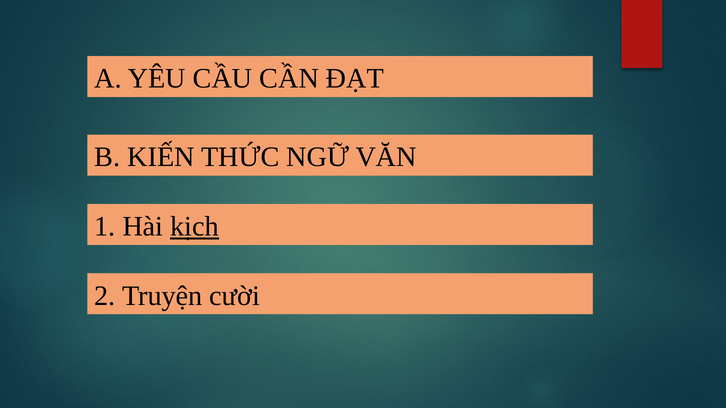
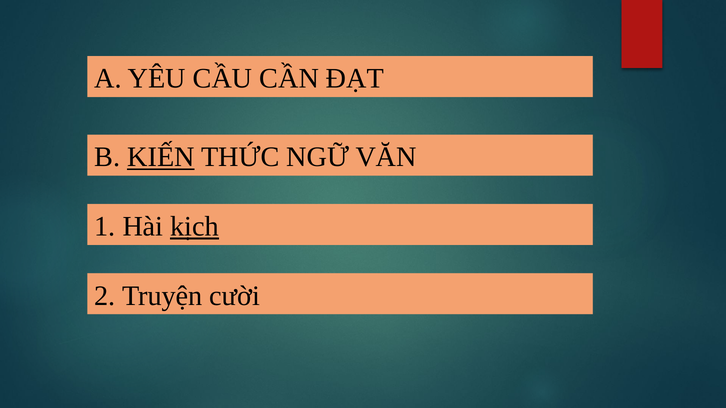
KIẾN underline: none -> present
